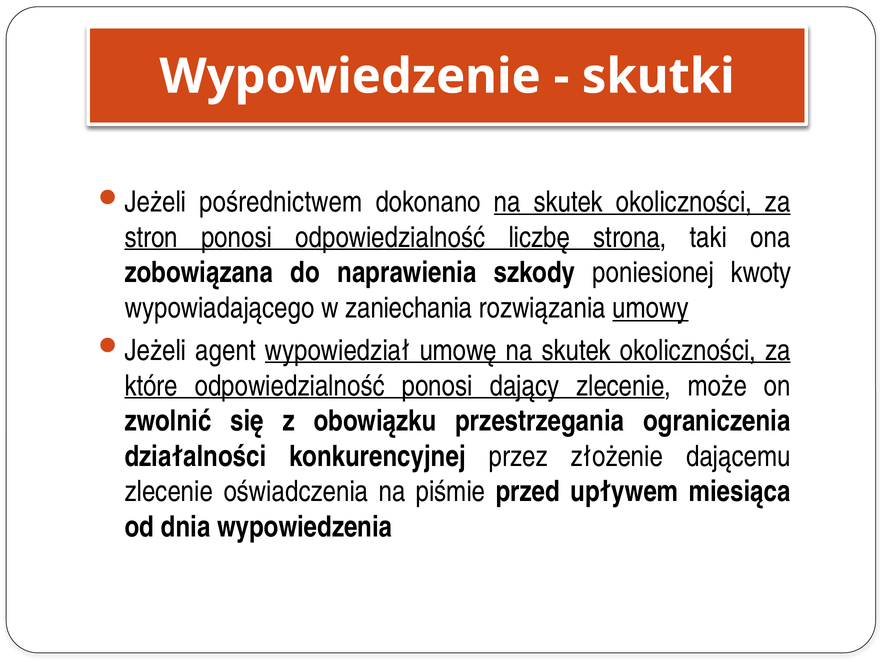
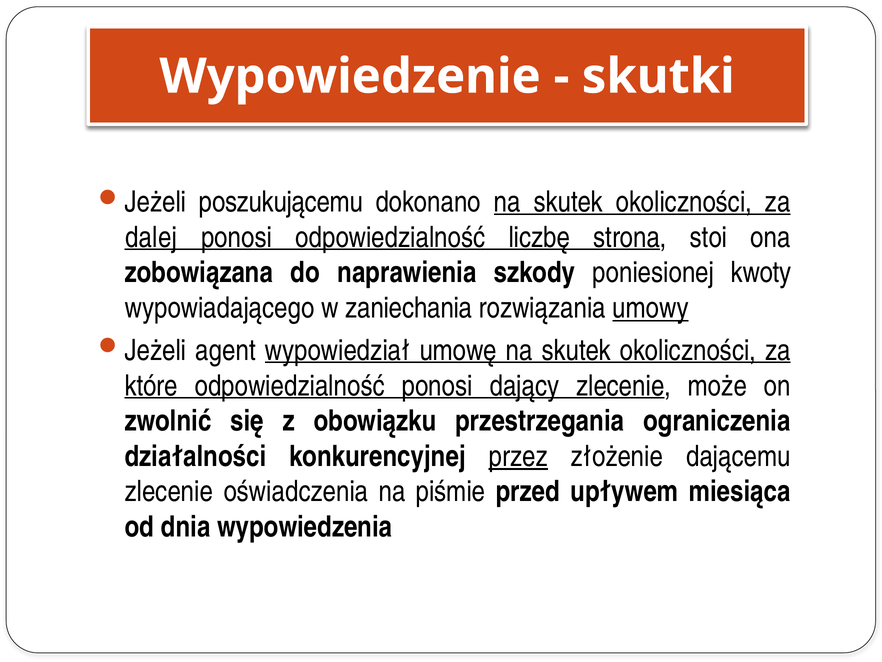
pośrednictwem: pośrednictwem -> poszukującemu
stron: stron -> dalej
taki: taki -> stoi
przez underline: none -> present
